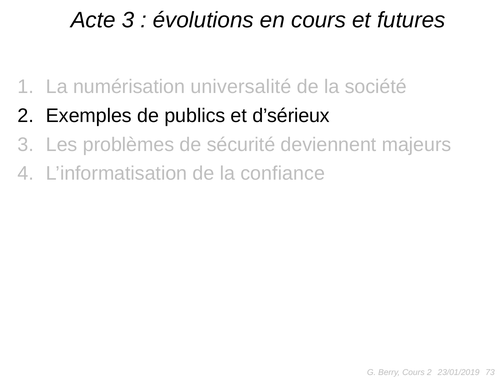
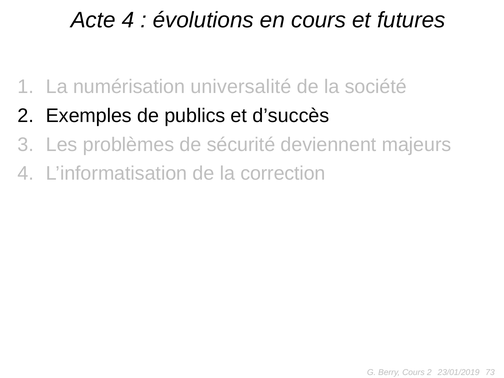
Acte 3: 3 -> 4
d’sérieux: d’sérieux -> d’succès
confiance: confiance -> correction
